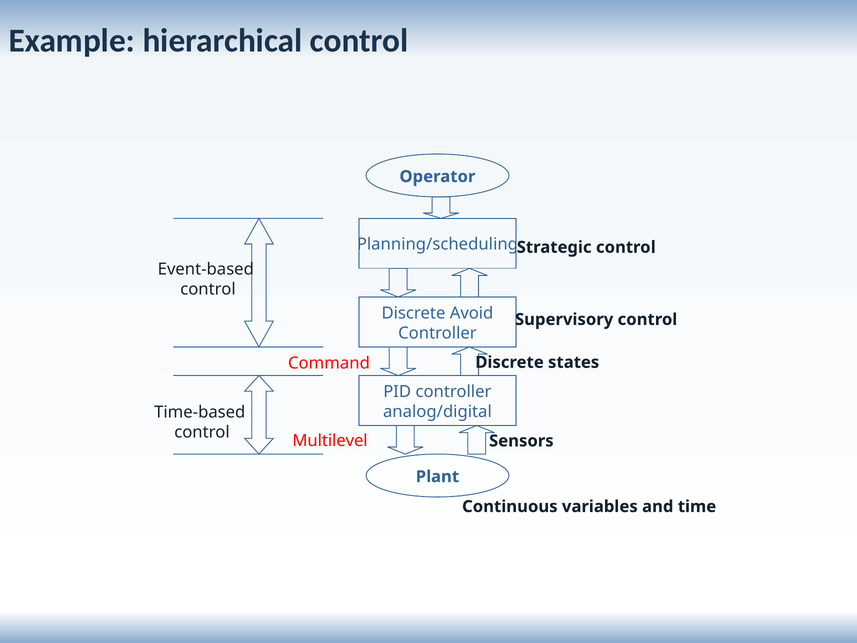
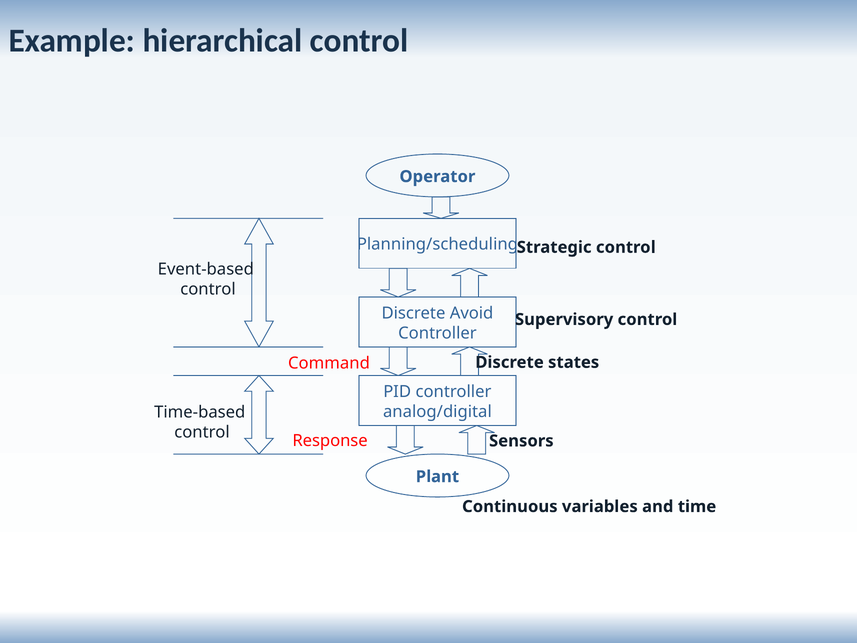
Multilevel: Multilevel -> Response
